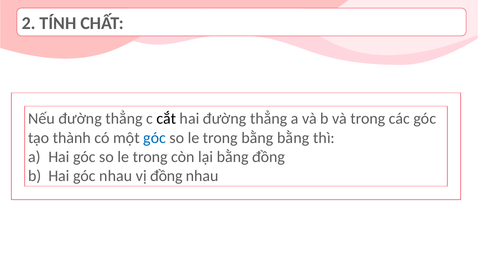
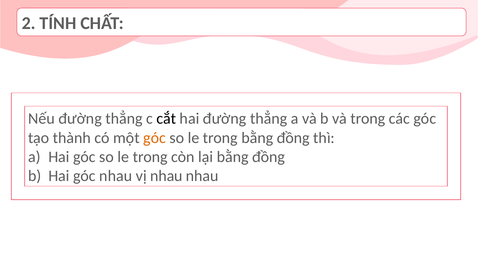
góc at (155, 138) colour: blue -> orange
trong bằng bằng: bằng -> đồng
vị đồng: đồng -> nhau
